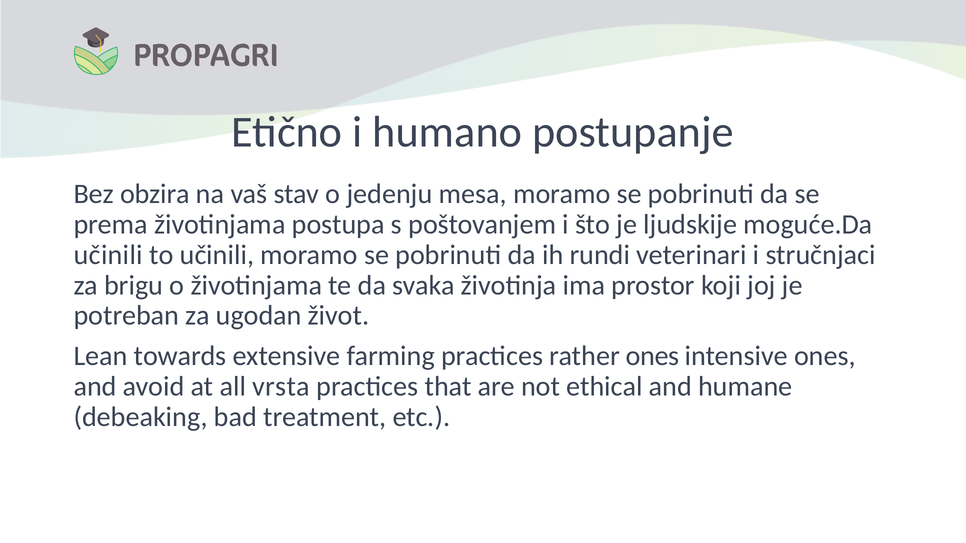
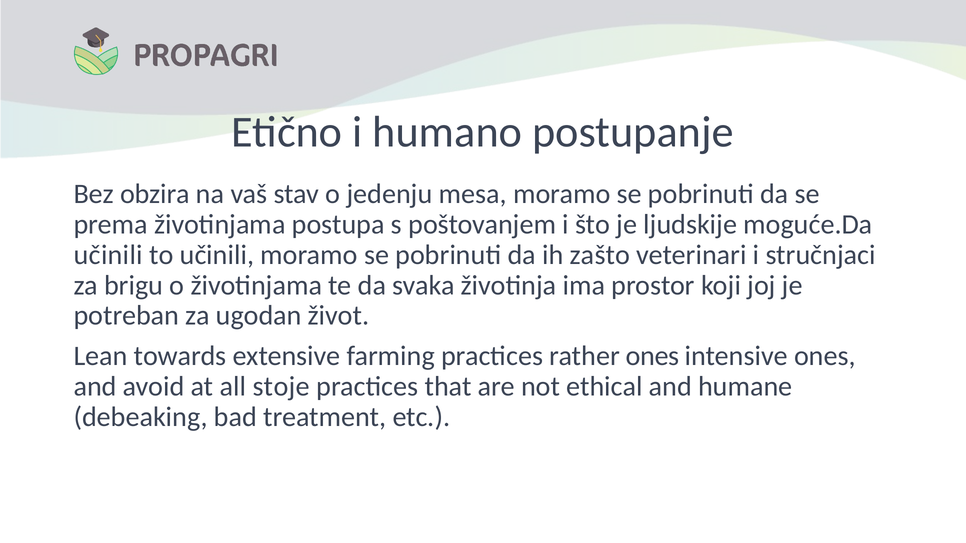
rundi: rundi -> zašto
vrsta: vrsta -> stoje
